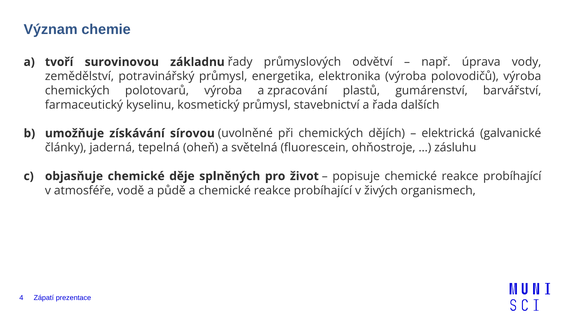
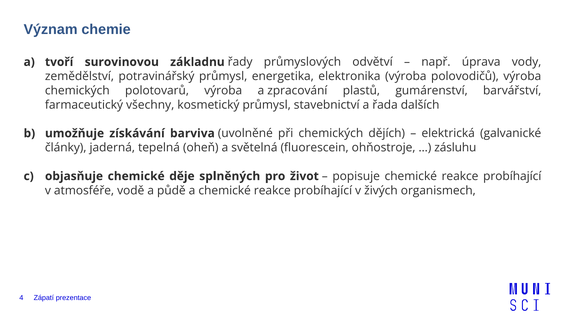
kyselinu: kyselinu -> všechny
sírovou: sírovou -> barviva
